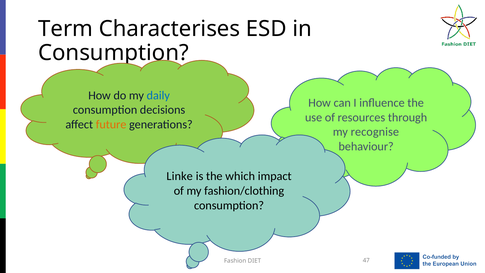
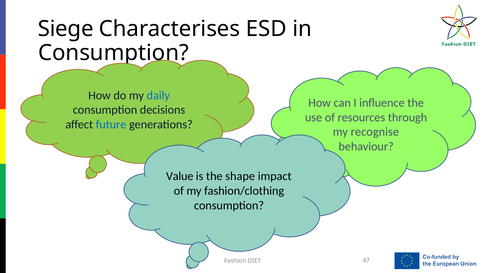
Term: Term -> Siege
future colour: orange -> blue
Linke: Linke -> Value
which: which -> shape
